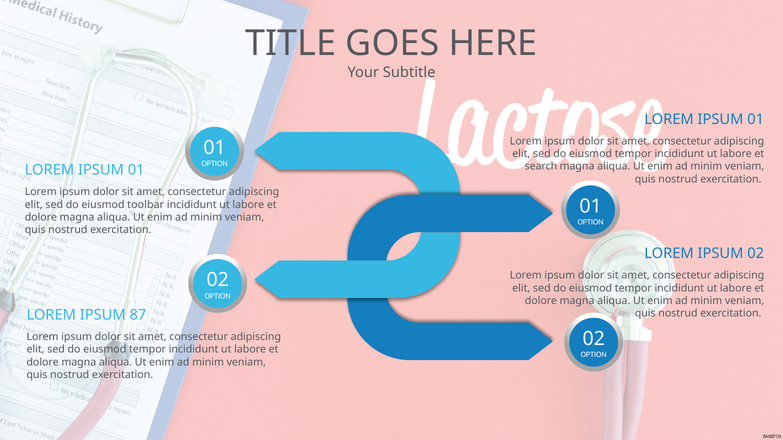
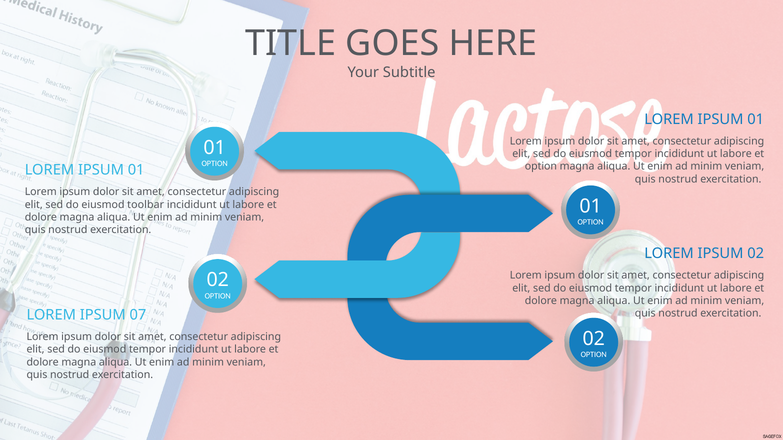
search at (541, 167): search -> option
87: 87 -> 07
